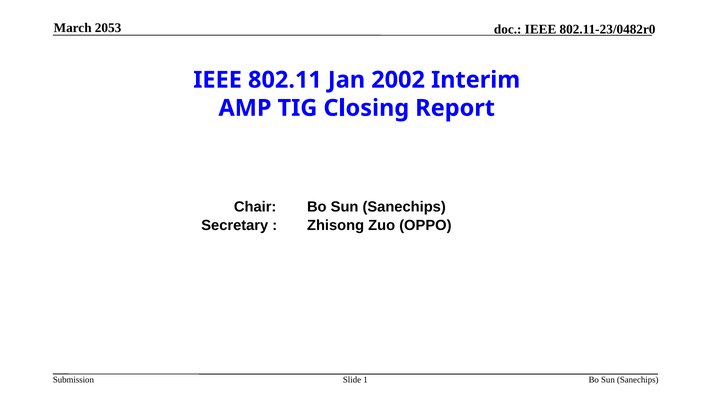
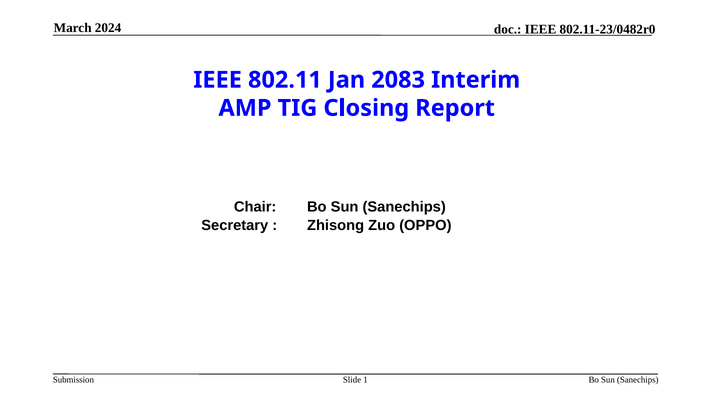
2053: 2053 -> 2024
2002: 2002 -> 2083
